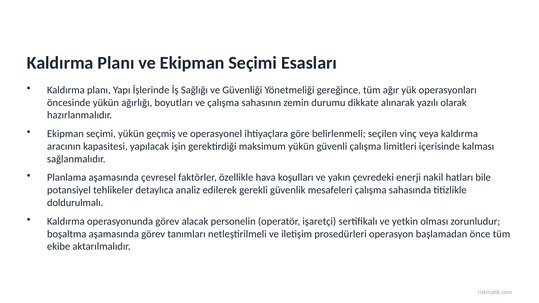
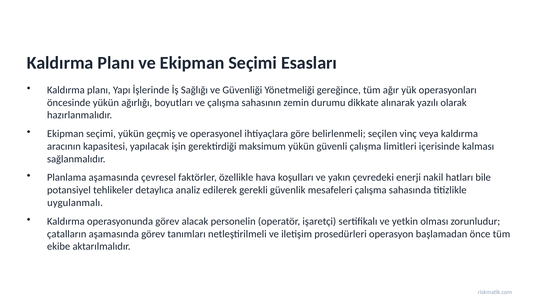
doldurulmalı: doldurulmalı -> uygulanmalı
boşaltma: boşaltma -> çatalların
